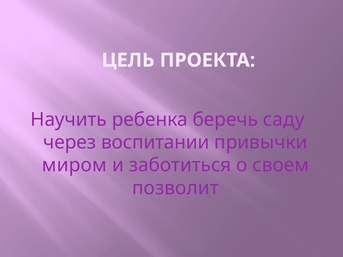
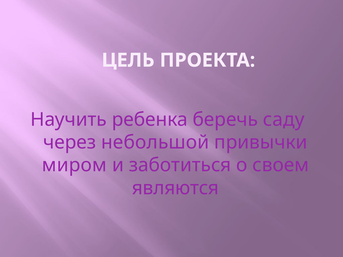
воспитании: воспитании -> небольшой
позволит: позволит -> являются
